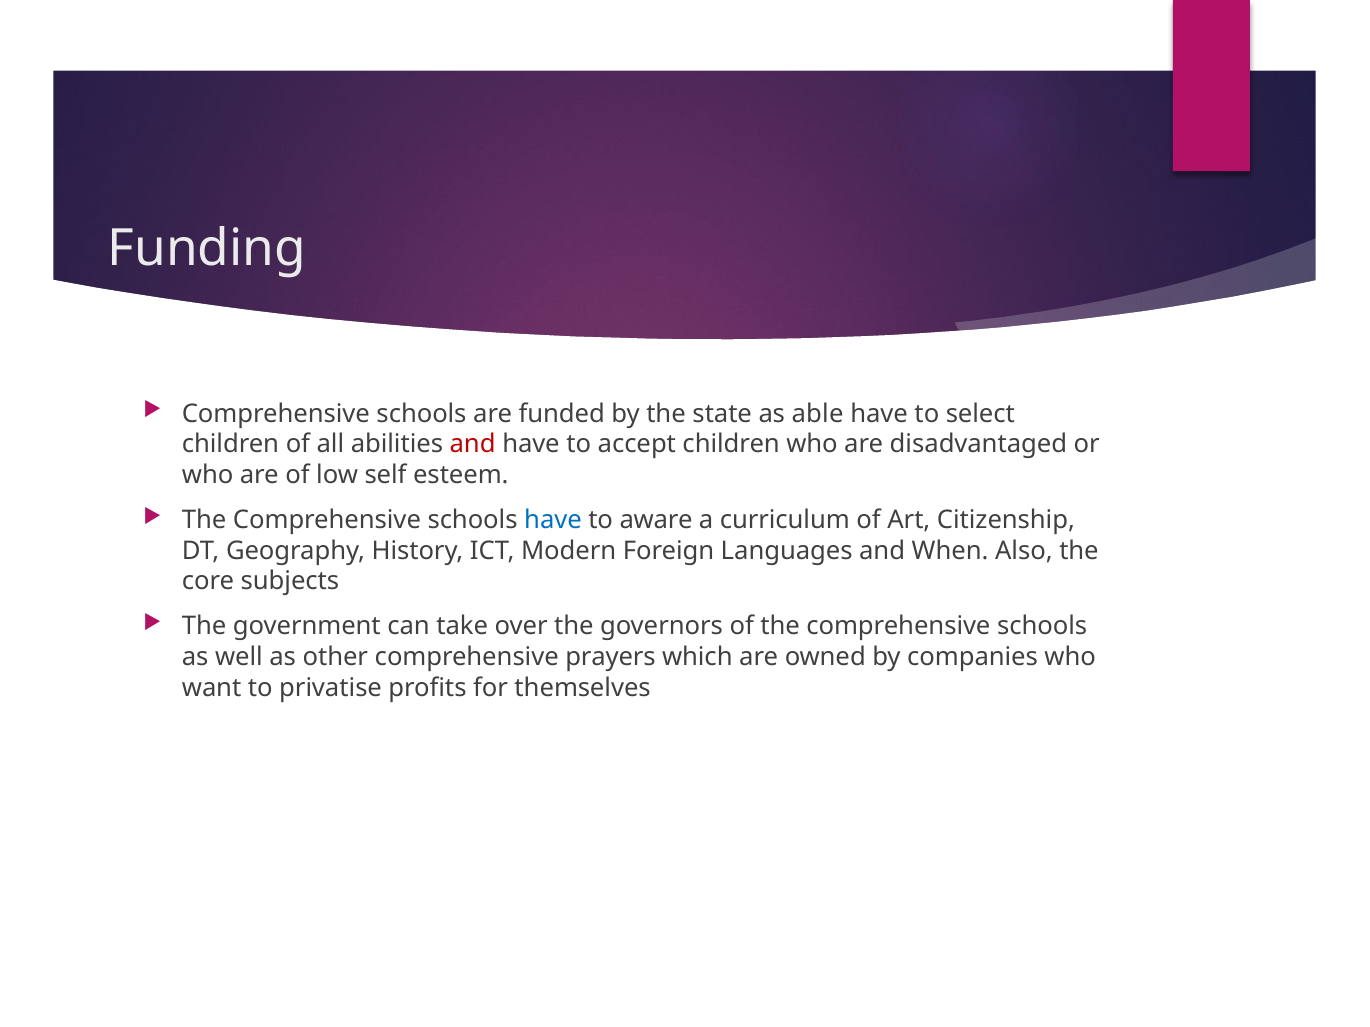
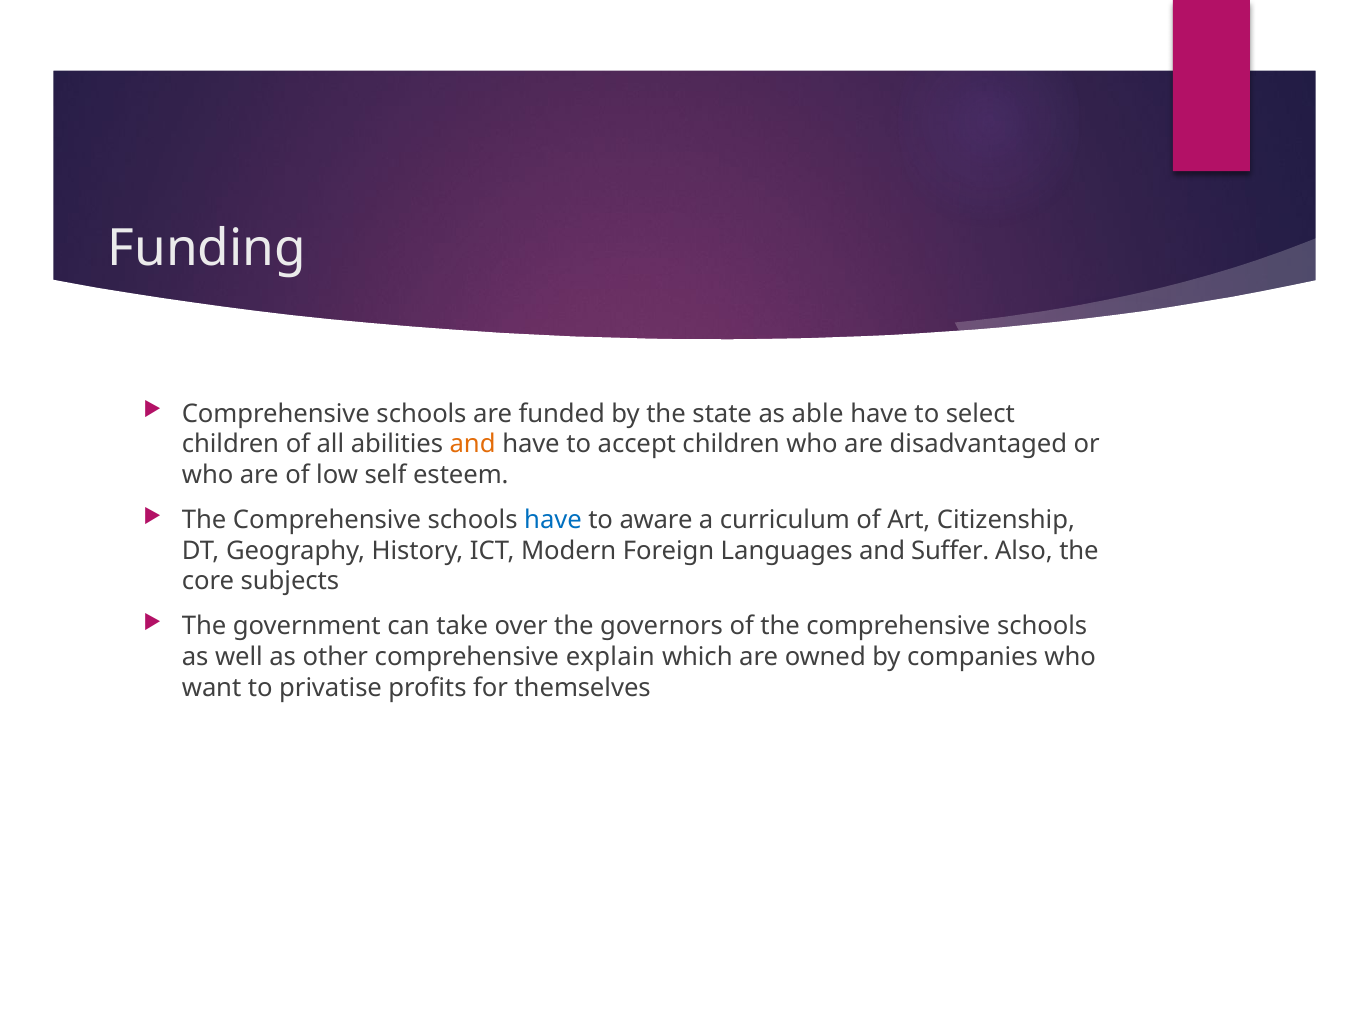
and at (473, 445) colour: red -> orange
When: When -> Suffer
prayers: prayers -> explain
